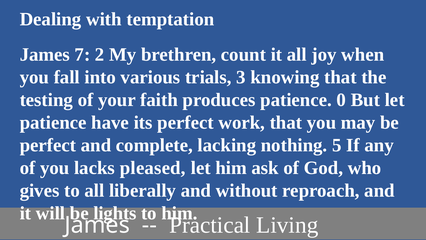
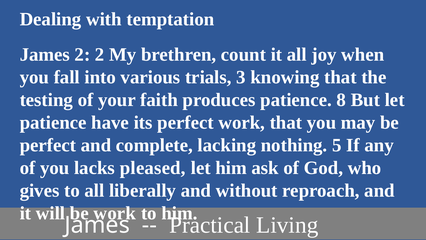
James 7: 7 -> 2
0: 0 -> 8
be lights: lights -> work
